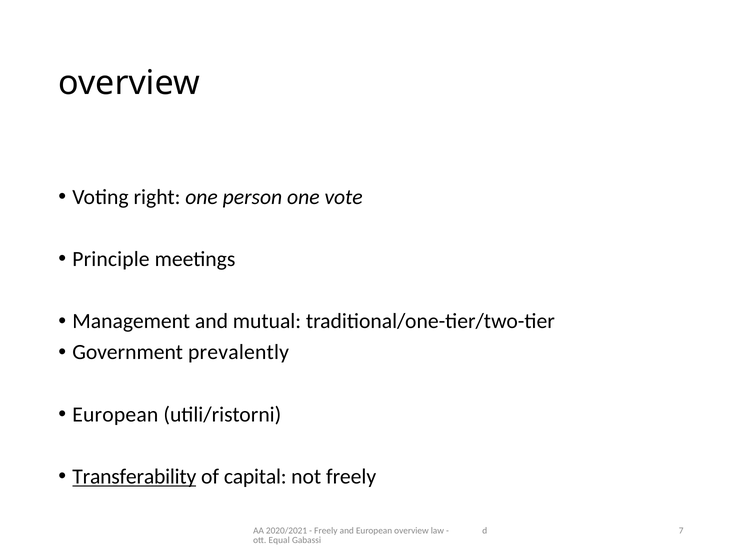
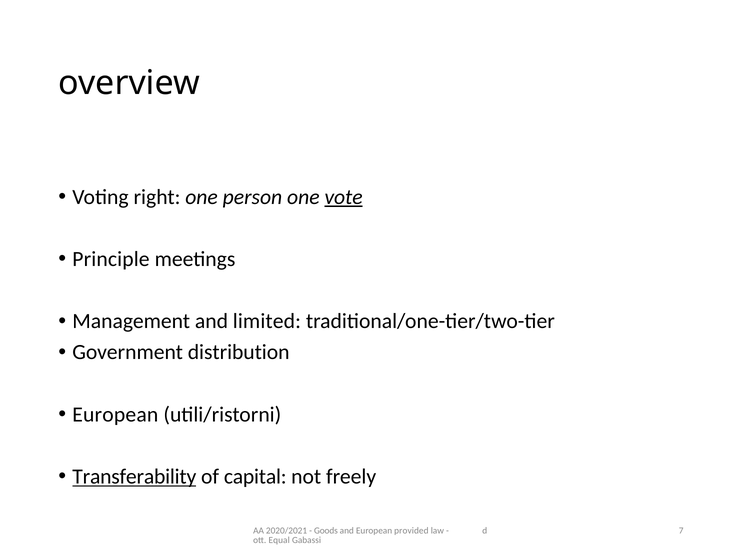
vote underline: none -> present
mutual: mutual -> limited
prevalently: prevalently -> distribution
Freely at (326, 531): Freely -> Goods
European overview: overview -> provided
